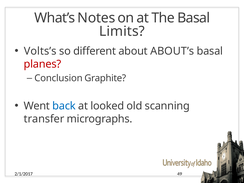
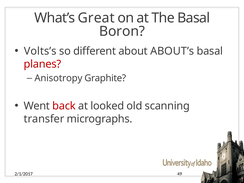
Notes: Notes -> Great
Limits: Limits -> Boron
Conclusion: Conclusion -> Anisotropy
back colour: blue -> red
